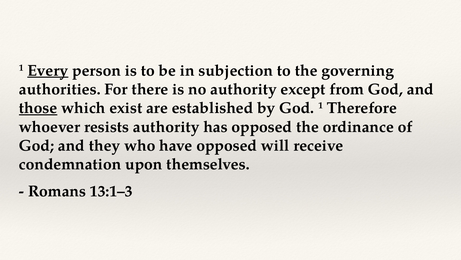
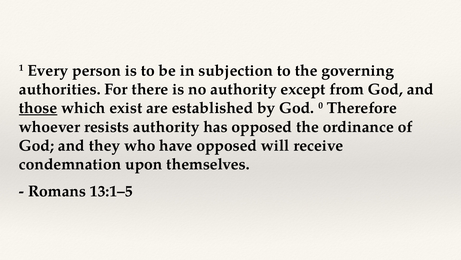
Every underline: present -> none
God 1: 1 -> 0
13:1–3: 13:1–3 -> 13:1–5
